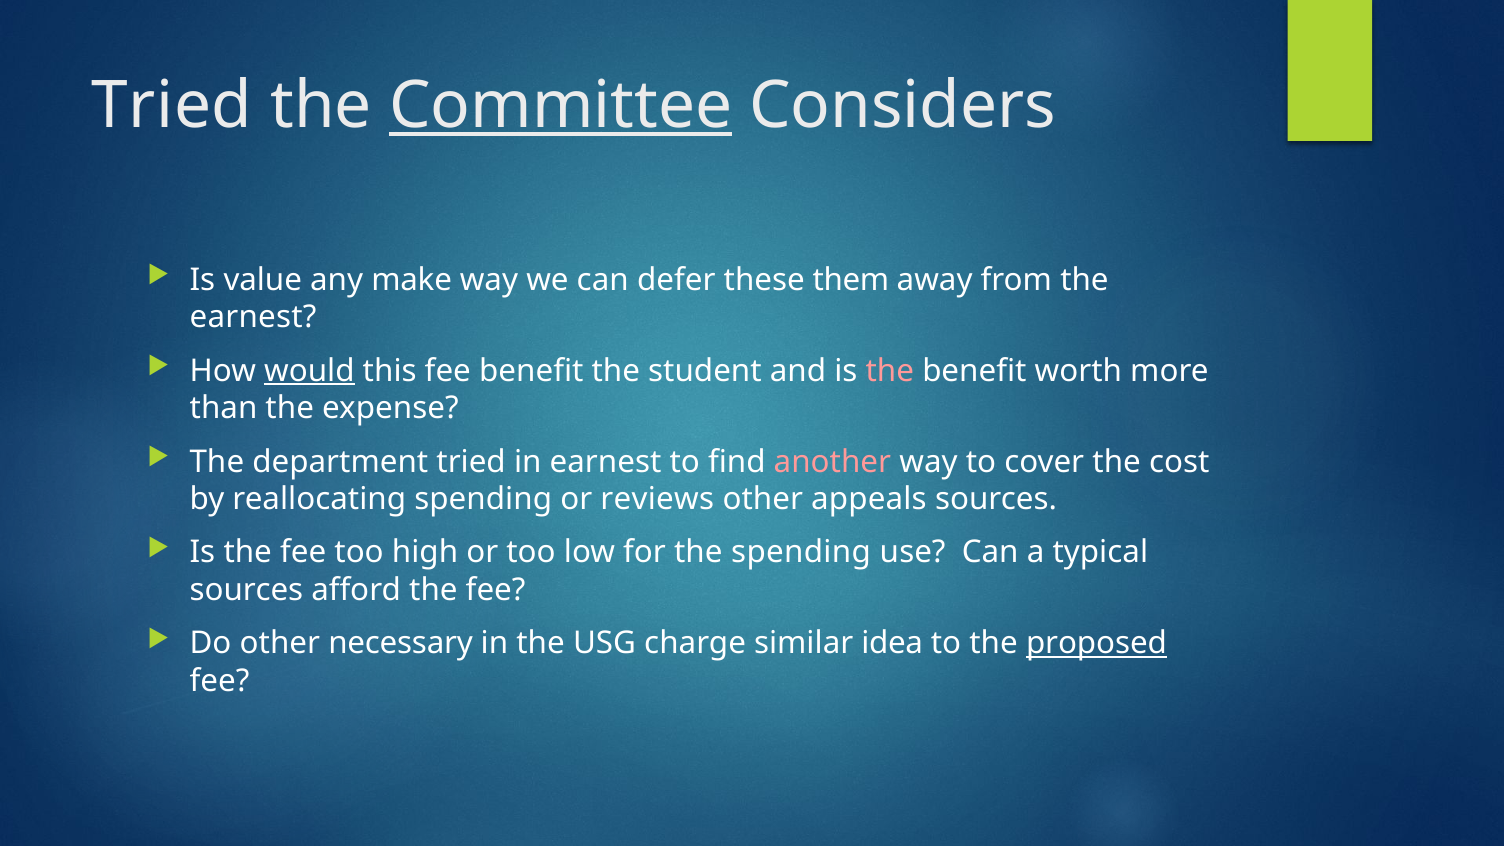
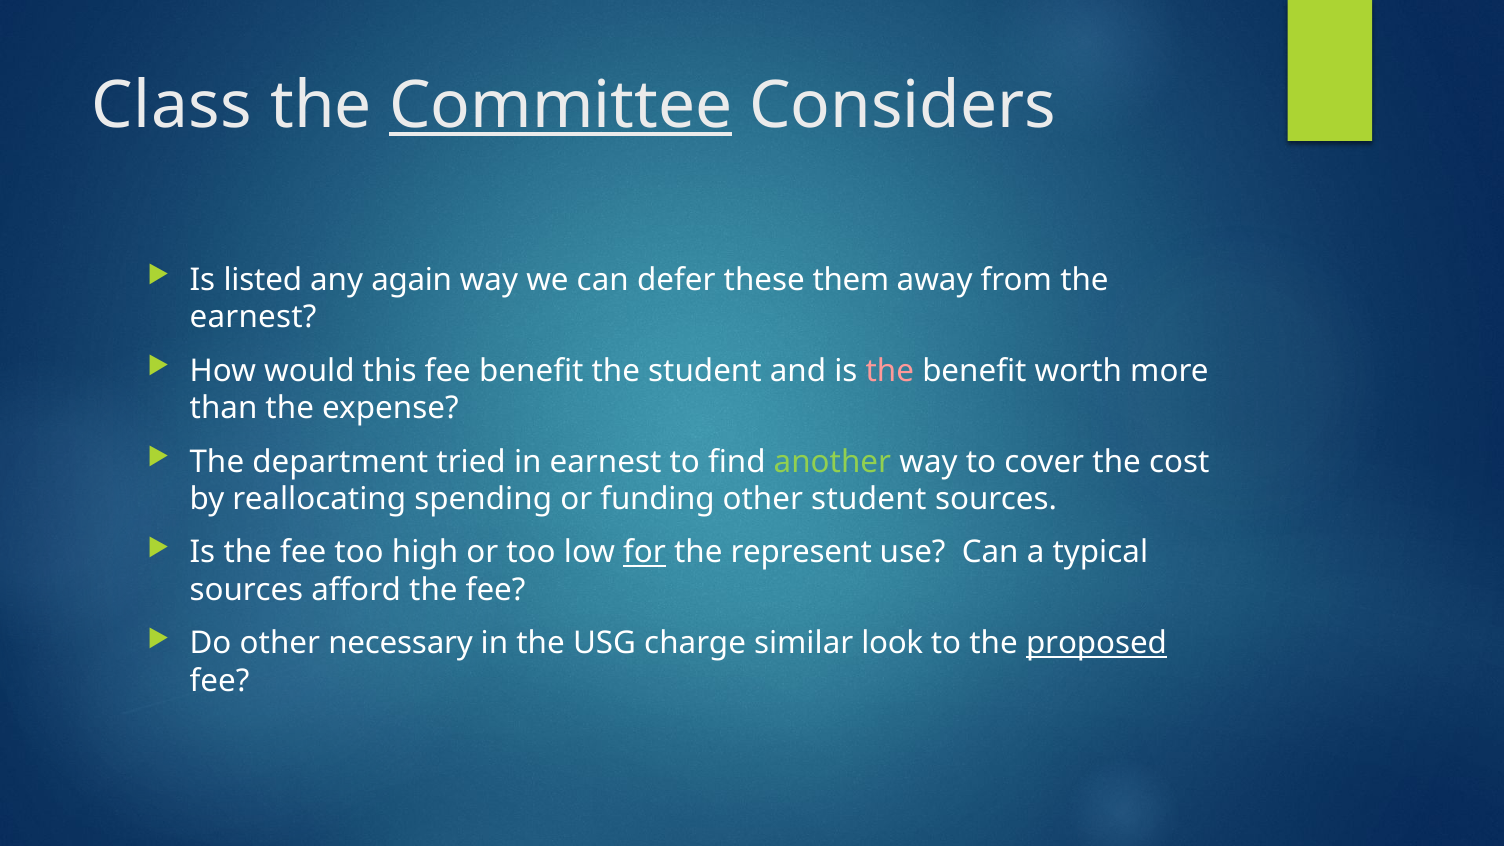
Tried at (172, 106): Tried -> Class
value: value -> listed
make: make -> again
would underline: present -> none
another colour: pink -> light green
reviews: reviews -> funding
other appeals: appeals -> student
for underline: none -> present
the spending: spending -> represent
idea: idea -> look
